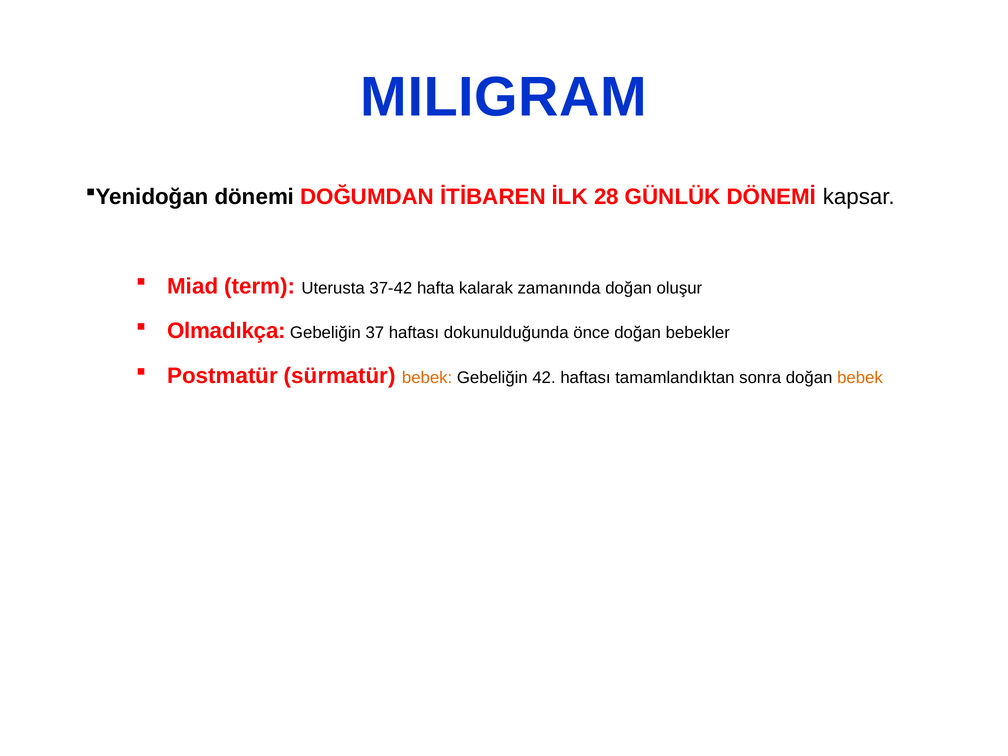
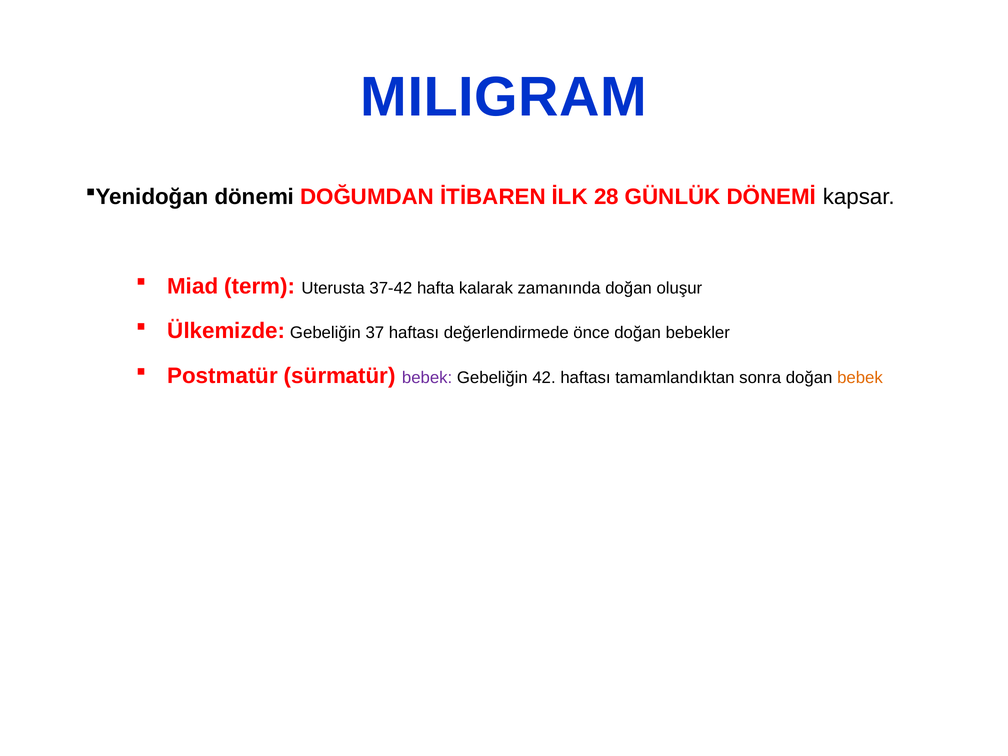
Olmadıkça: Olmadıkça -> Ülkemizde
dokunulduğunda: dokunulduğunda -> değerlendirmede
bebek at (427, 378) colour: orange -> purple
